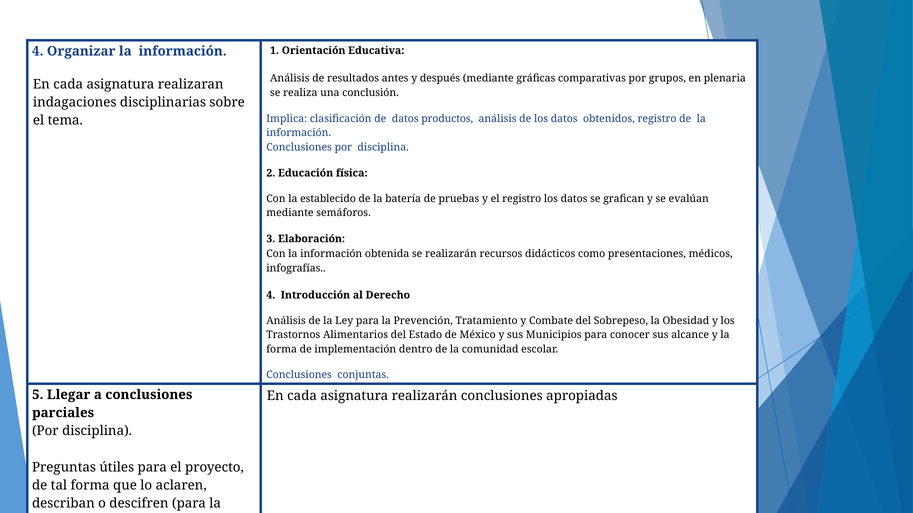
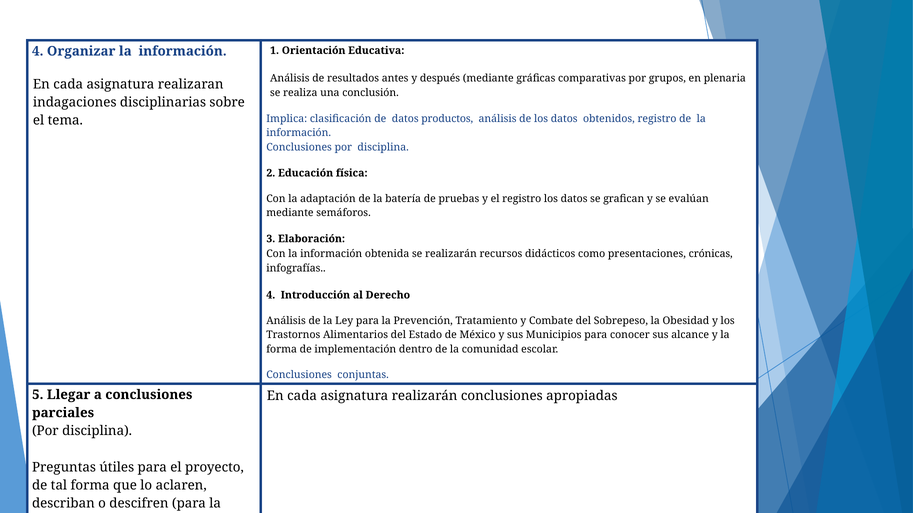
establecido: establecido -> adaptación
médicos: médicos -> crónicas
